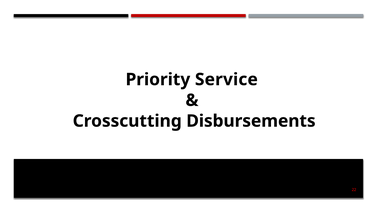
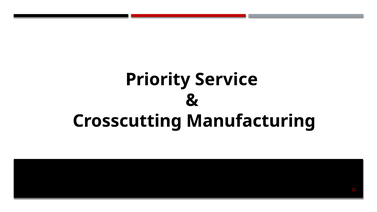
Disbursements: Disbursements -> Manufacturing
